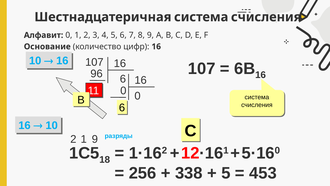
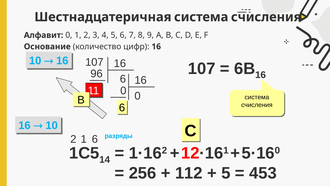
1 9: 9 -> 6
18: 18 -> 14
338: 338 -> 112
